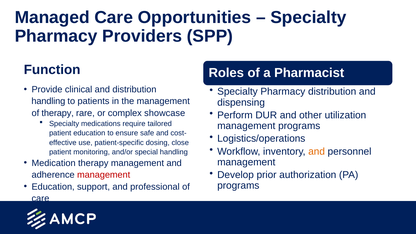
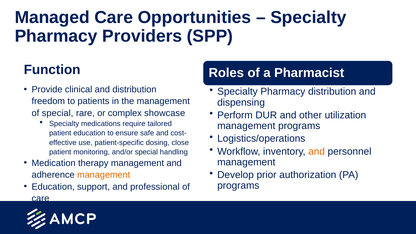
handling at (48, 101): handling -> freedom
of therapy: therapy -> special
management at (104, 175) colour: red -> orange
